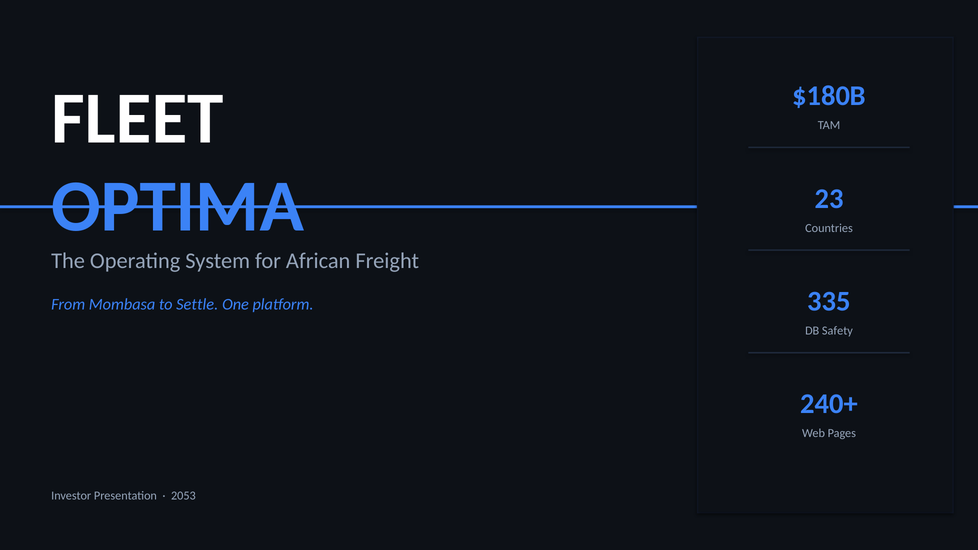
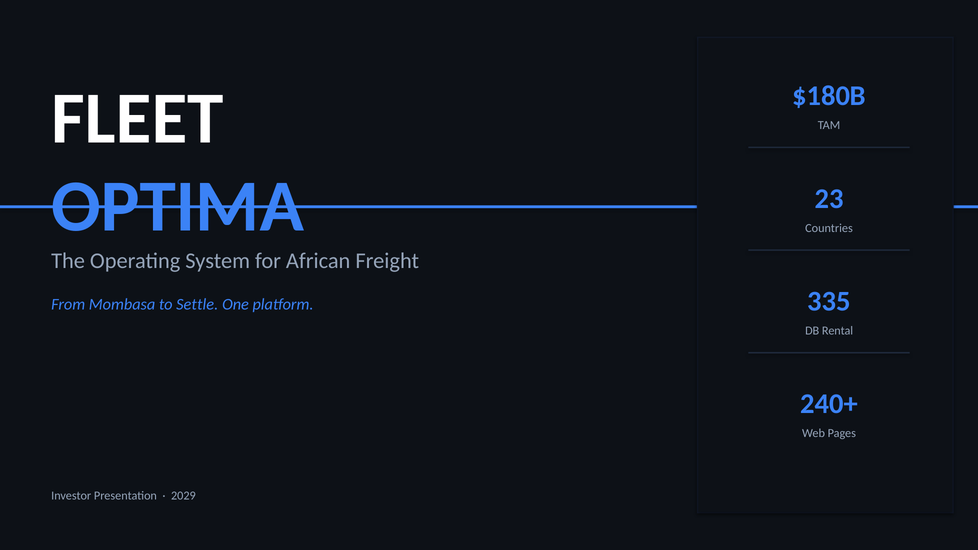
Safety: Safety -> Rental
2053: 2053 -> 2029
